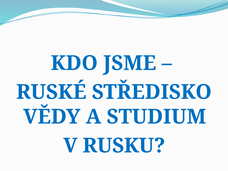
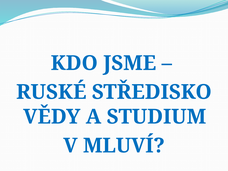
RUSKU: RUSKU -> MLUVÍ
